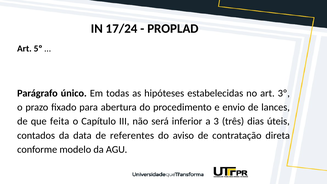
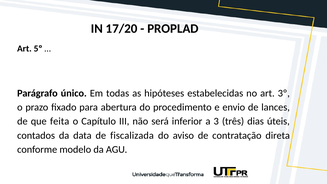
17/24: 17/24 -> 17/20
referentes: referentes -> fiscalizada
